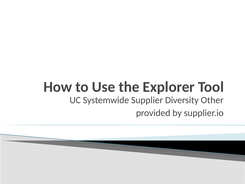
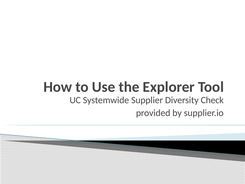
Other: Other -> Check
